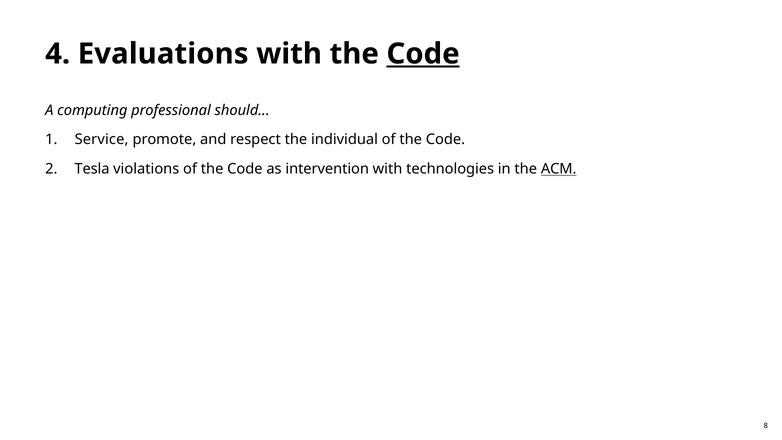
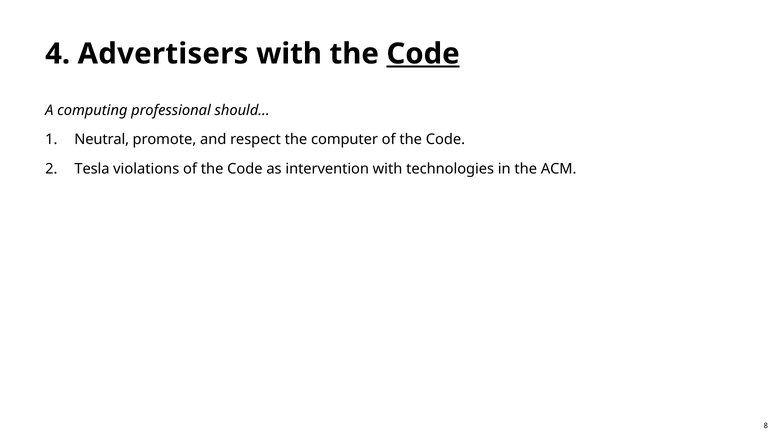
Evaluations: Evaluations -> Advertisers
Service: Service -> Neutral
individual: individual -> computer
ACM underline: present -> none
